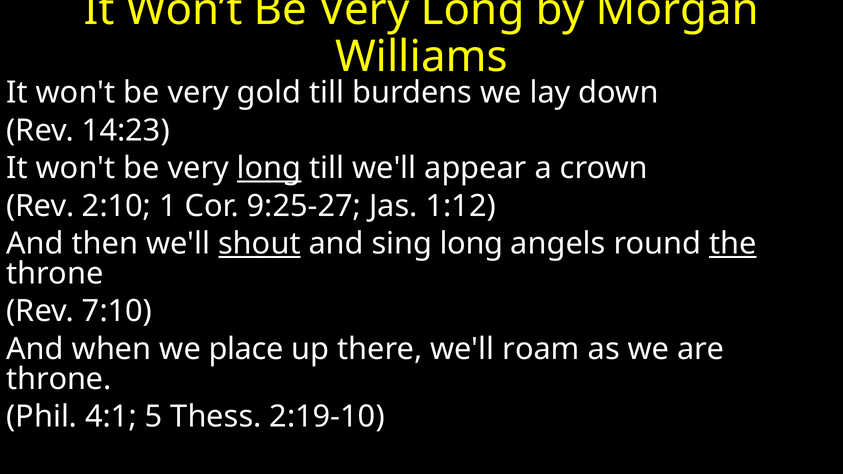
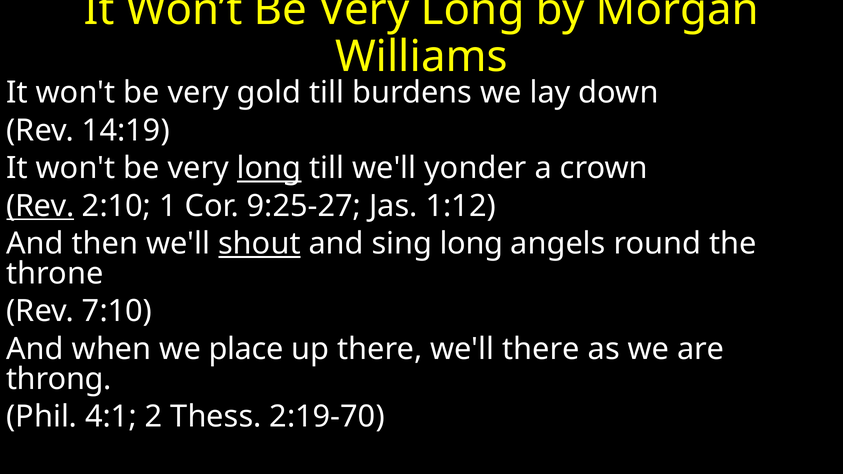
14:23: 14:23 -> 14:19
appear: appear -> yonder
Rev at (40, 206) underline: none -> present
the underline: present -> none
we'll roam: roam -> there
throne at (59, 379): throne -> throng
5: 5 -> 2
2:19-10: 2:19-10 -> 2:19-70
